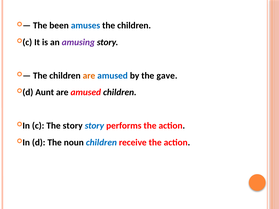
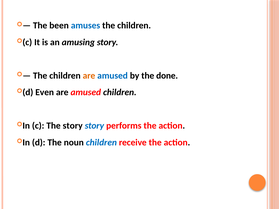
amusing colour: purple -> black
gave: gave -> done
Aunt: Aunt -> Even
